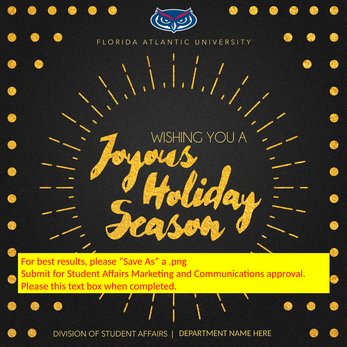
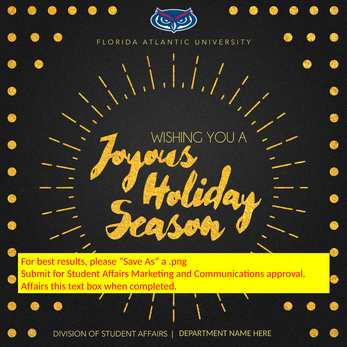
Please at (35, 286): Please -> Affairs
